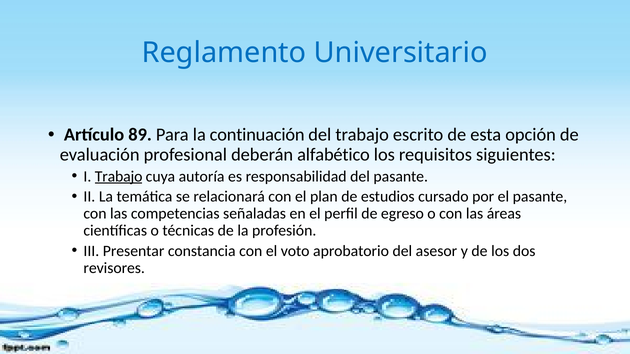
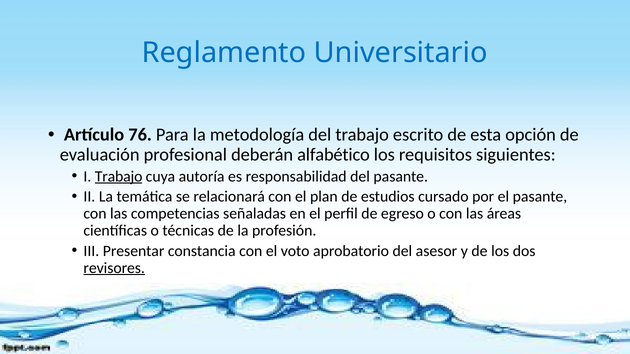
89: 89 -> 76
continuación: continuación -> metodología
revisores underline: none -> present
